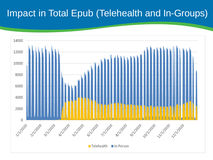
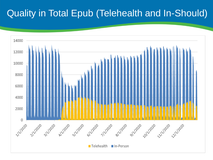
Impact: Impact -> Quality
In-Groups: In-Groups -> In-Should
